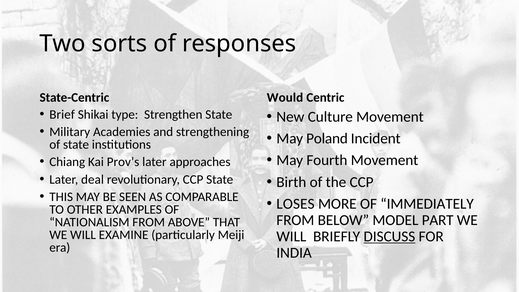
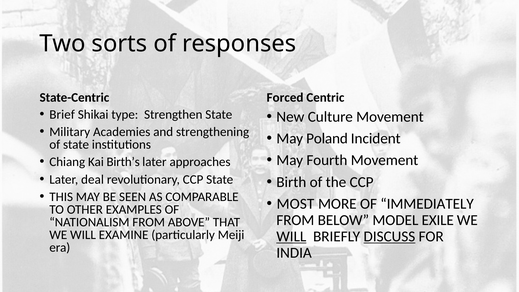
Would: Would -> Forced
Prov’s: Prov’s -> Birth’s
LOSES: LOSES -> MOST
PART: PART -> EXILE
WILL at (291, 236) underline: none -> present
